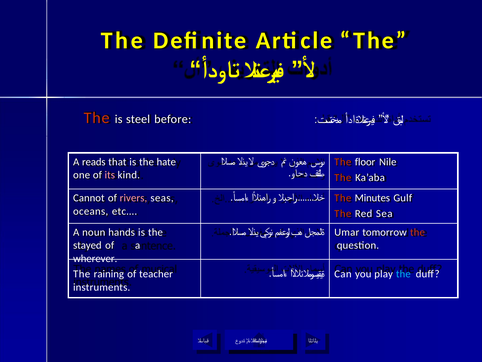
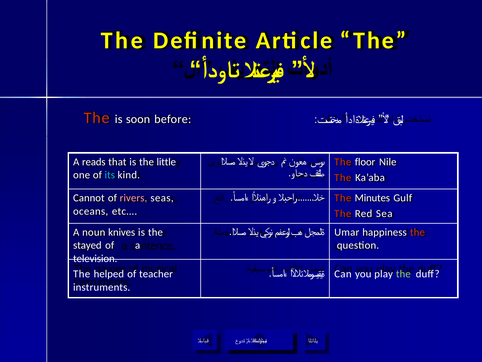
steel: steel -> soon
hate: hate -> little
its colour: pink -> light blue
tomorrow: tomorrow -> happiness
hands: hands -> knives
wherever: wherever -> television
the at (403, 274) colour: light blue -> light green
raining: raining -> helped
